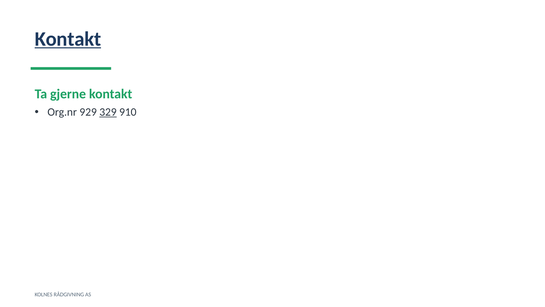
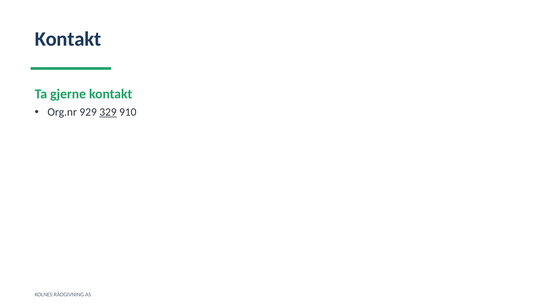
Kontakt at (68, 39) underline: present -> none
